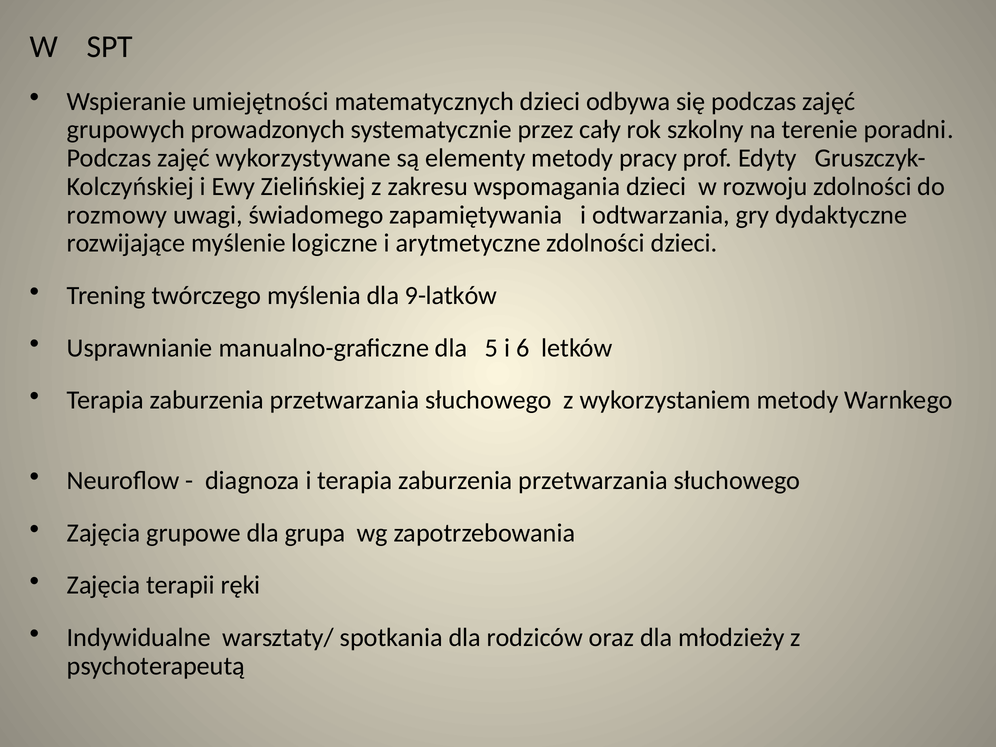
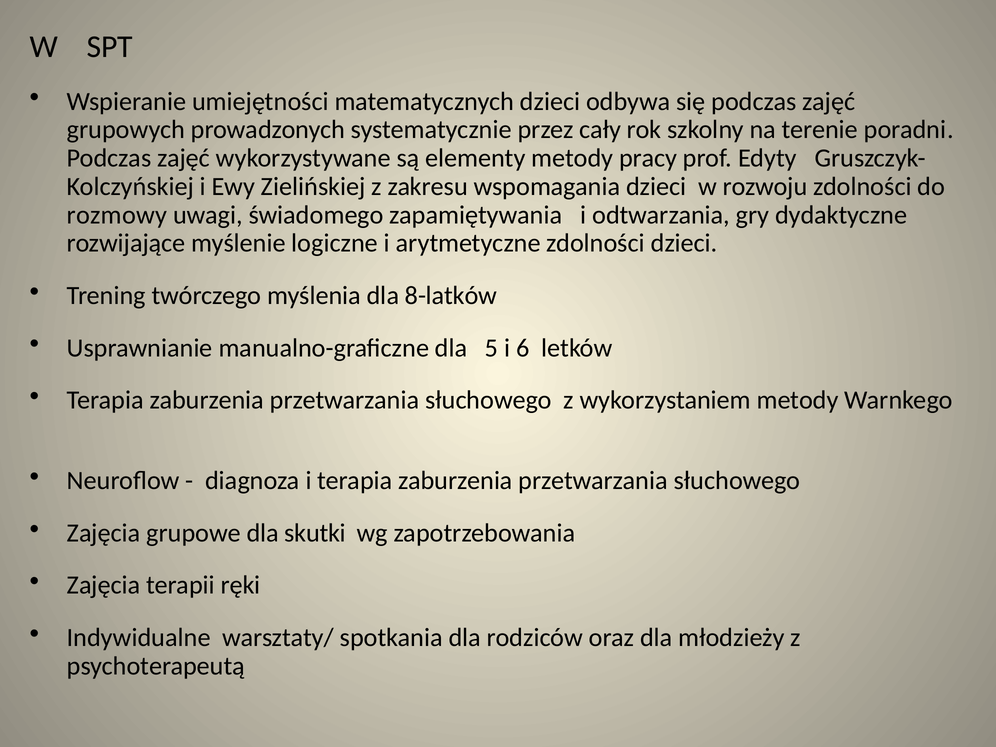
9-latków: 9-latków -> 8-latków
grupa: grupa -> skutki
